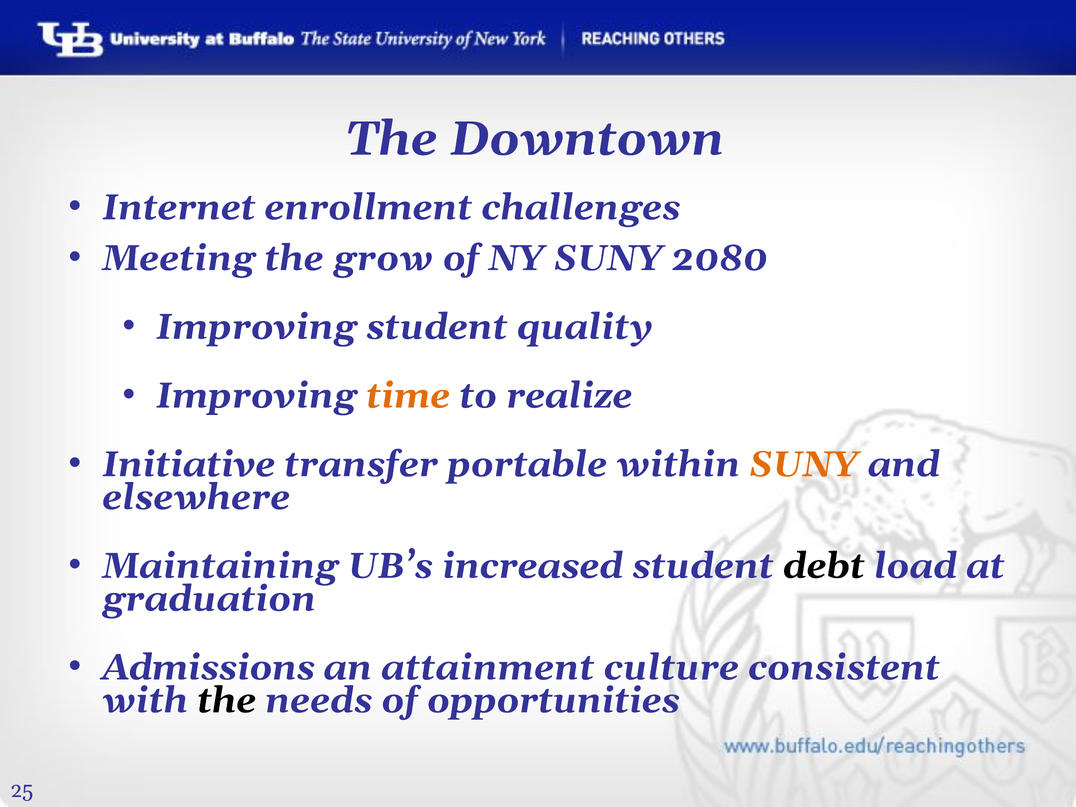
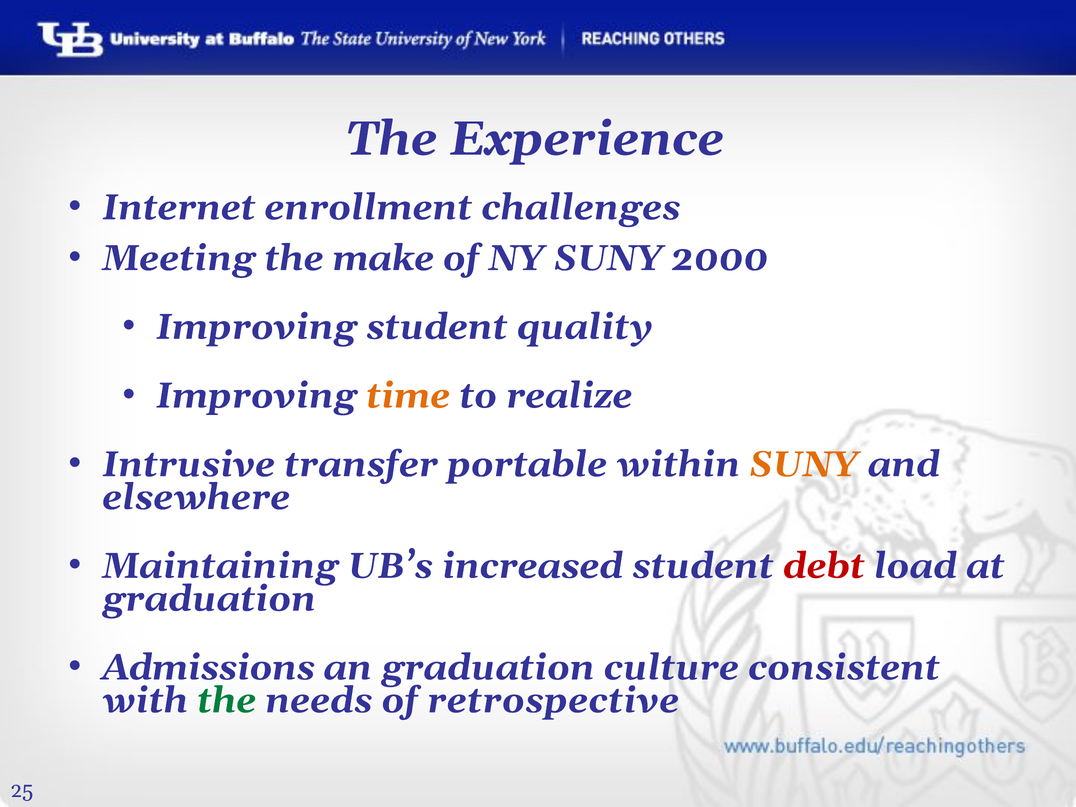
Downtown: Downtown -> Experience
grow: grow -> make
2080: 2080 -> 2000
Initiative: Initiative -> Intrusive
debt colour: black -> red
an attainment: attainment -> graduation
the at (227, 700) colour: black -> green
opportunities: opportunities -> retrospective
